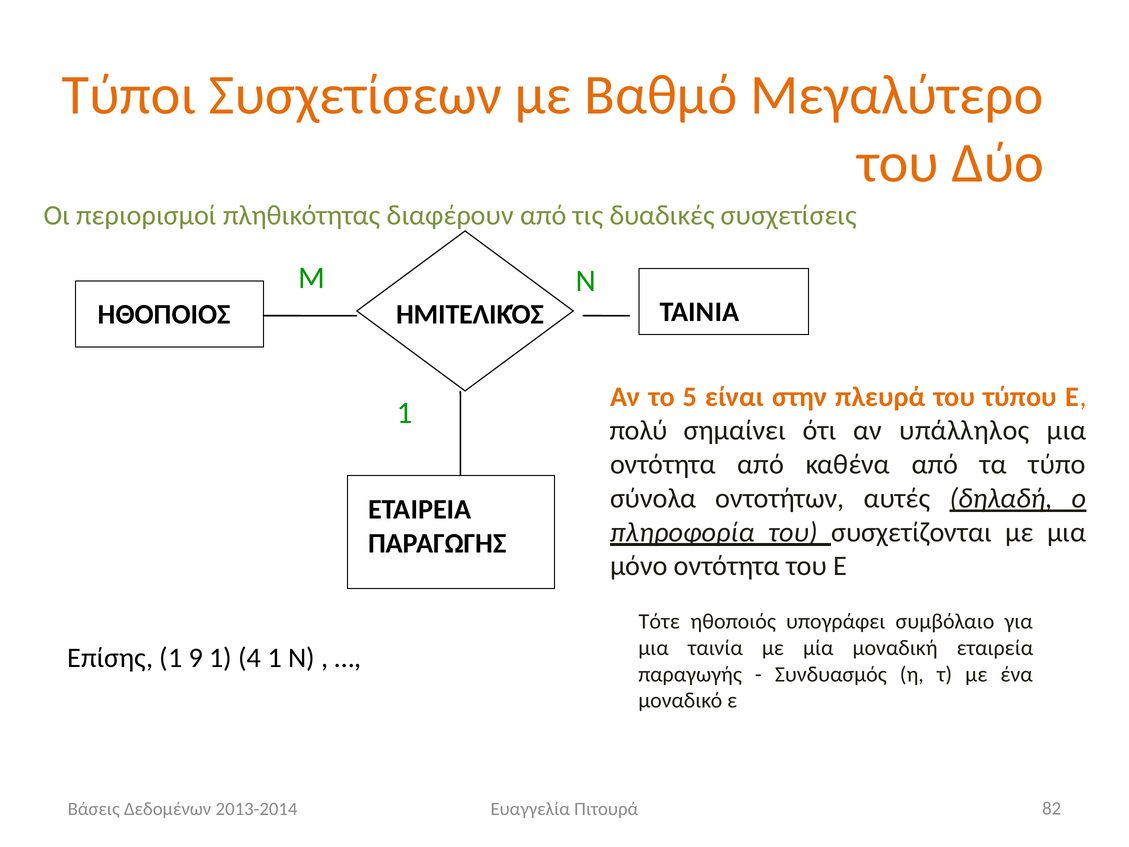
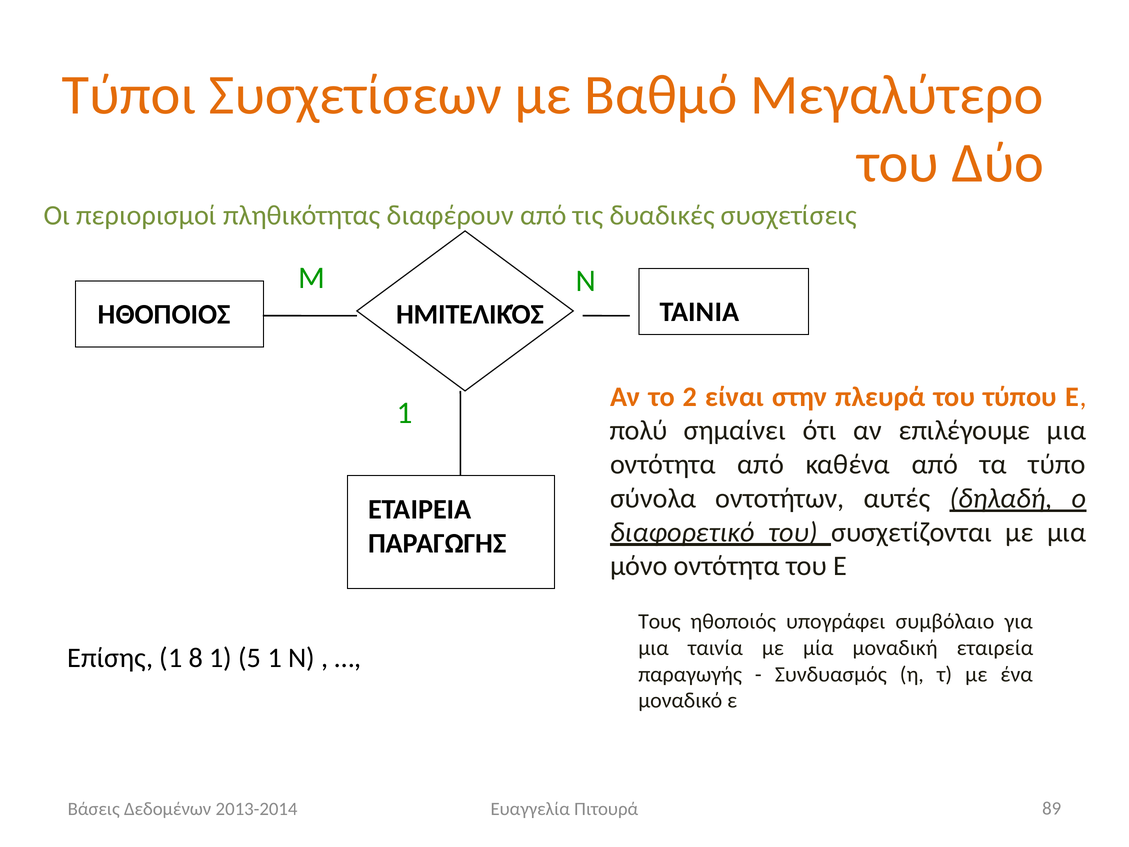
5: 5 -> 2
υπάλληλος: υπάλληλος -> επιλέγουμε
πληροφορία: πληροφορία -> διαφορετικό
Τότε: Τότε -> Τους
9: 9 -> 8
4: 4 -> 5
82: 82 -> 89
